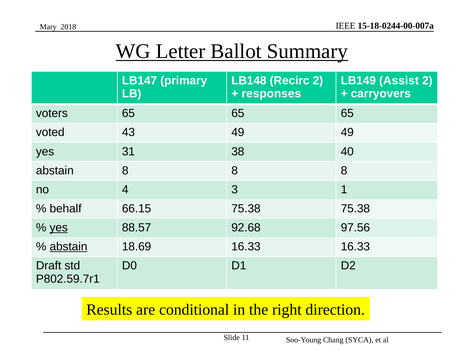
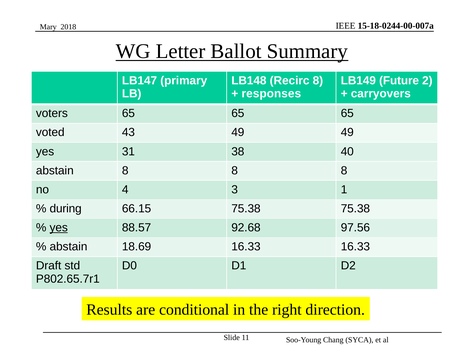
Recirc 2: 2 -> 8
Assist: Assist -> Future
behalf: behalf -> during
abstain at (69, 246) underline: present -> none
P802.59.7r1: P802.59.7r1 -> P802.65.7r1
